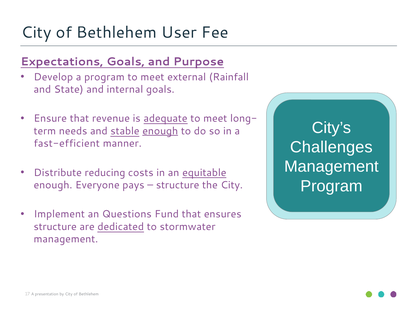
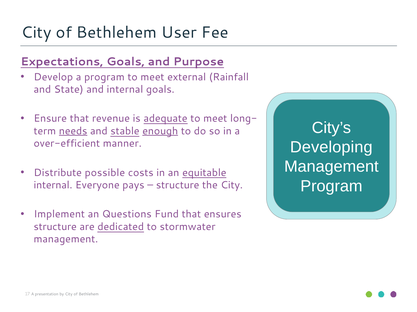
needs underline: none -> present
fast-efficient: fast-efficient -> over-efficient
Challenges: Challenges -> Developing
reducing: reducing -> possible
enough at (53, 186): enough -> internal
